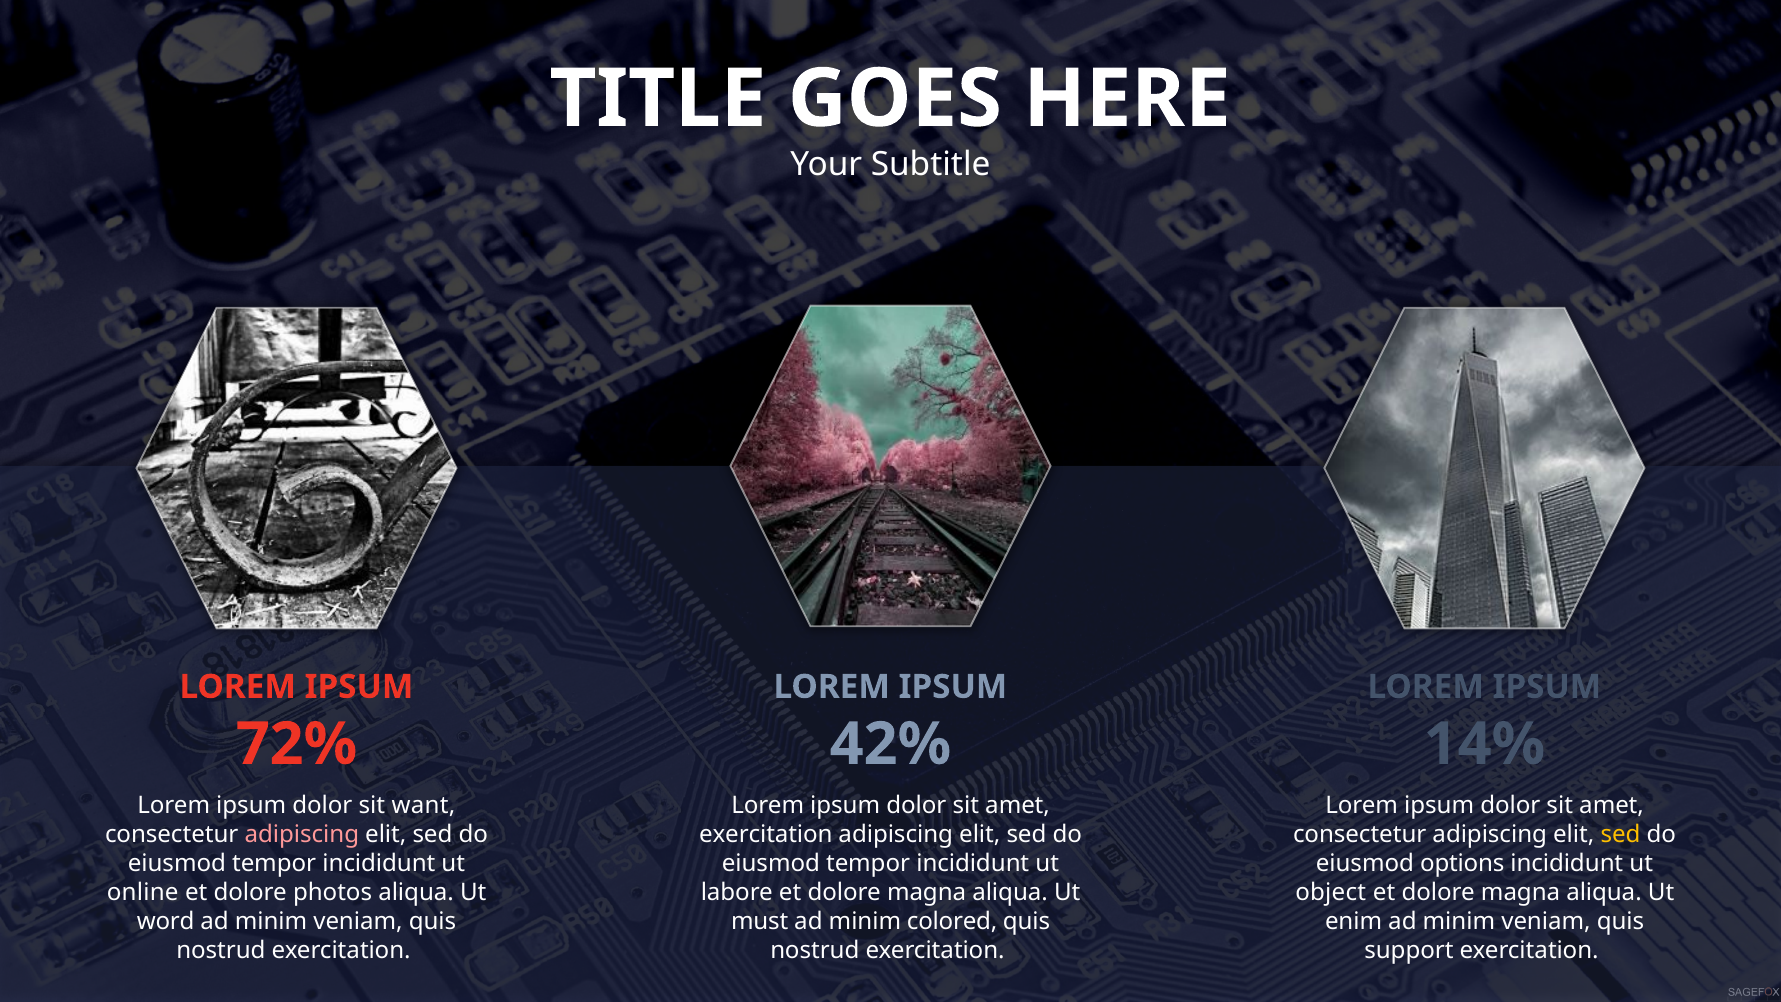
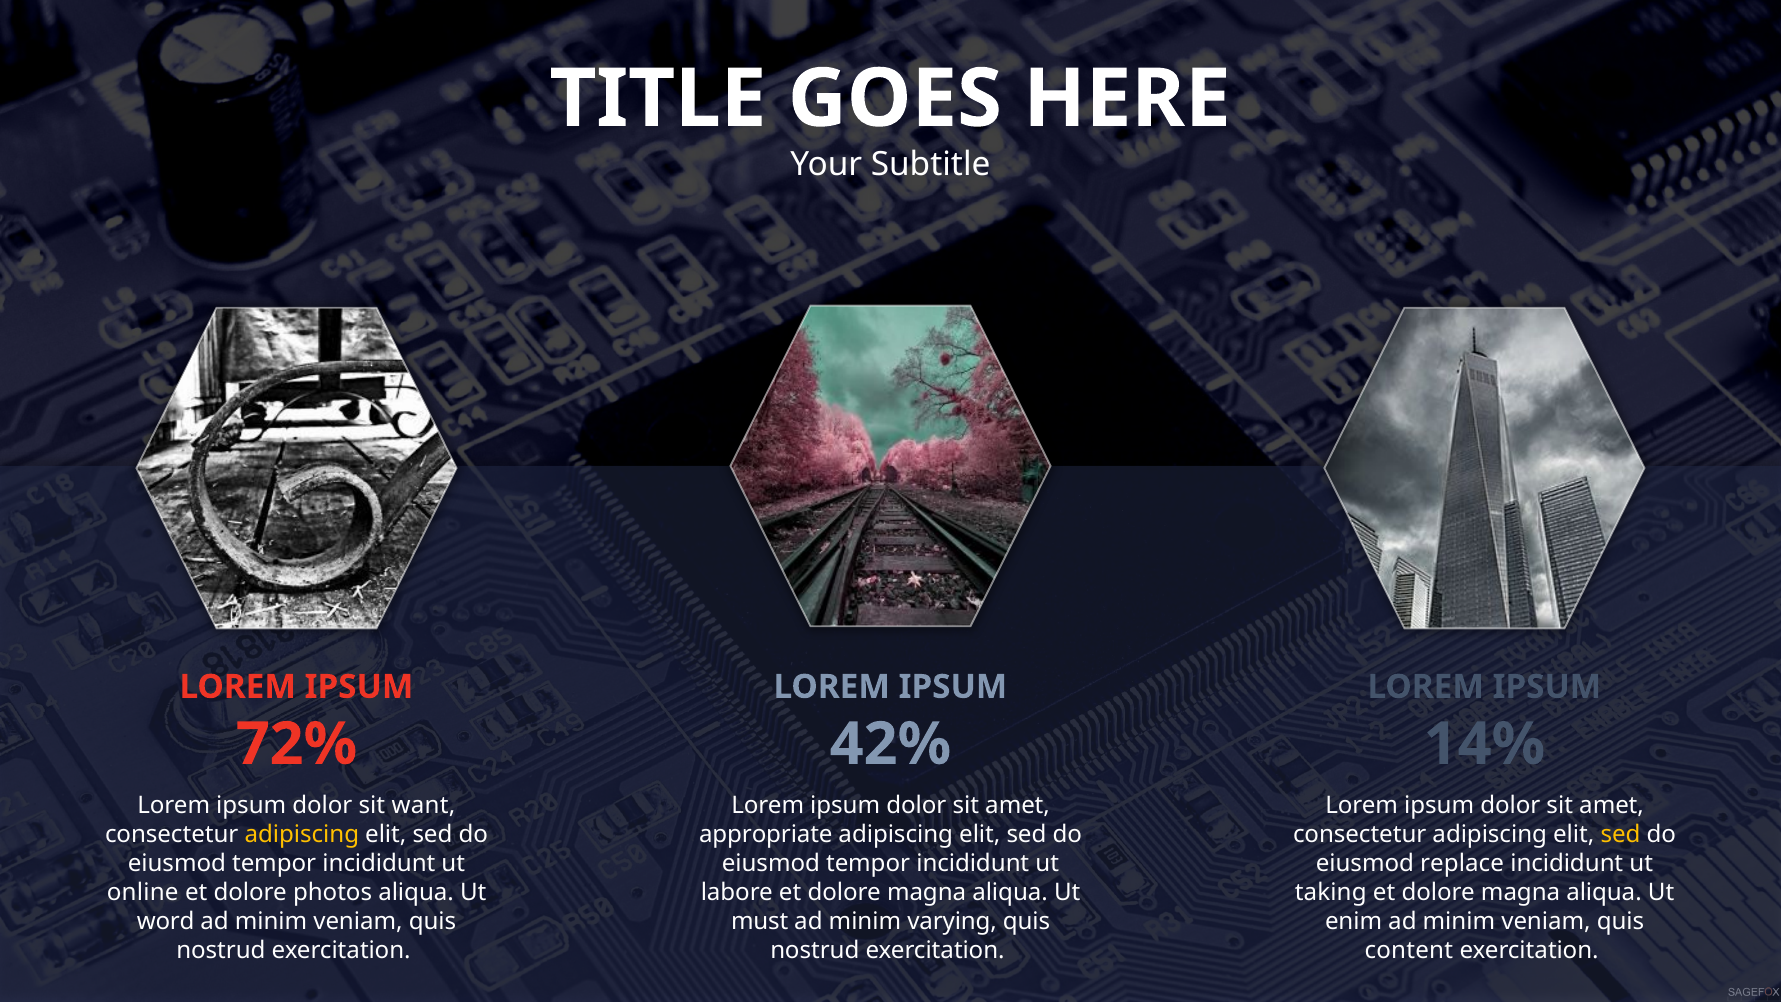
adipiscing at (302, 834) colour: pink -> yellow
exercitation at (766, 834): exercitation -> appropriate
options: options -> replace
object: object -> taking
colored: colored -> varying
support: support -> content
